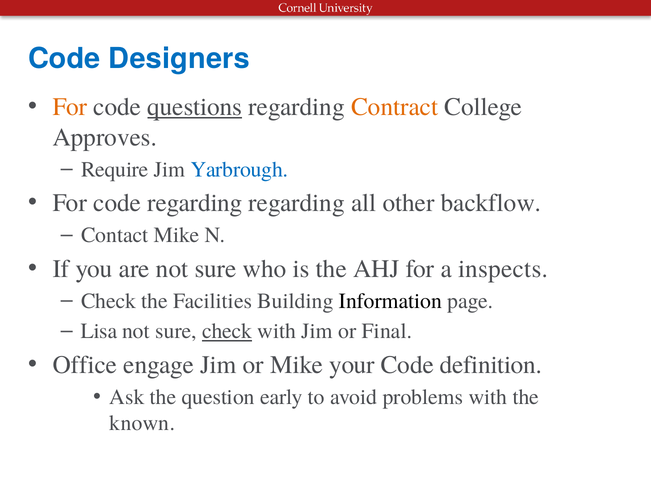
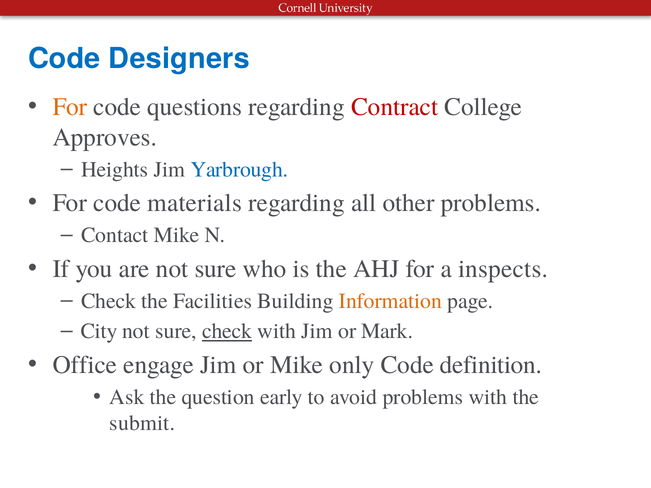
questions underline: present -> none
Contract colour: orange -> red
Require: Require -> Heights
code regarding: regarding -> materials
other backflow: backflow -> problems
Information colour: black -> orange
Lisa: Lisa -> City
Final: Final -> Mark
your: your -> only
known: known -> submit
